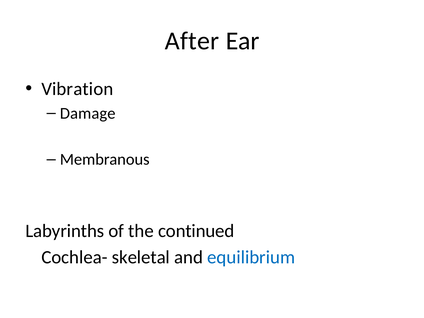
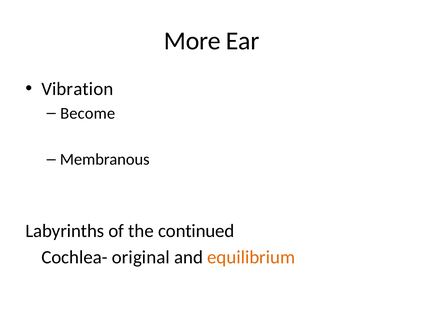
After: After -> More
Damage: Damage -> Become
skeletal: skeletal -> original
equilibrium colour: blue -> orange
